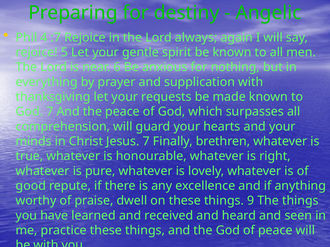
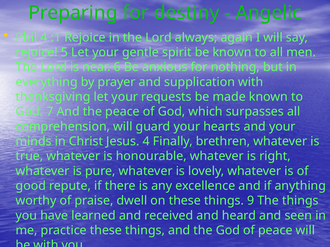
:7: :7 -> :1
Jesus 7: 7 -> 4
